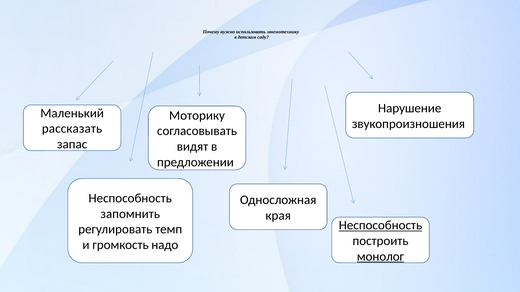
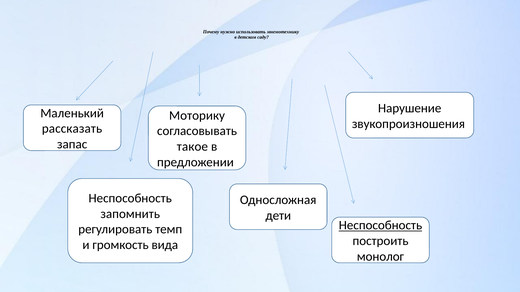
видят: видят -> такое
края: края -> дети
надо: надо -> вида
монолог underline: present -> none
